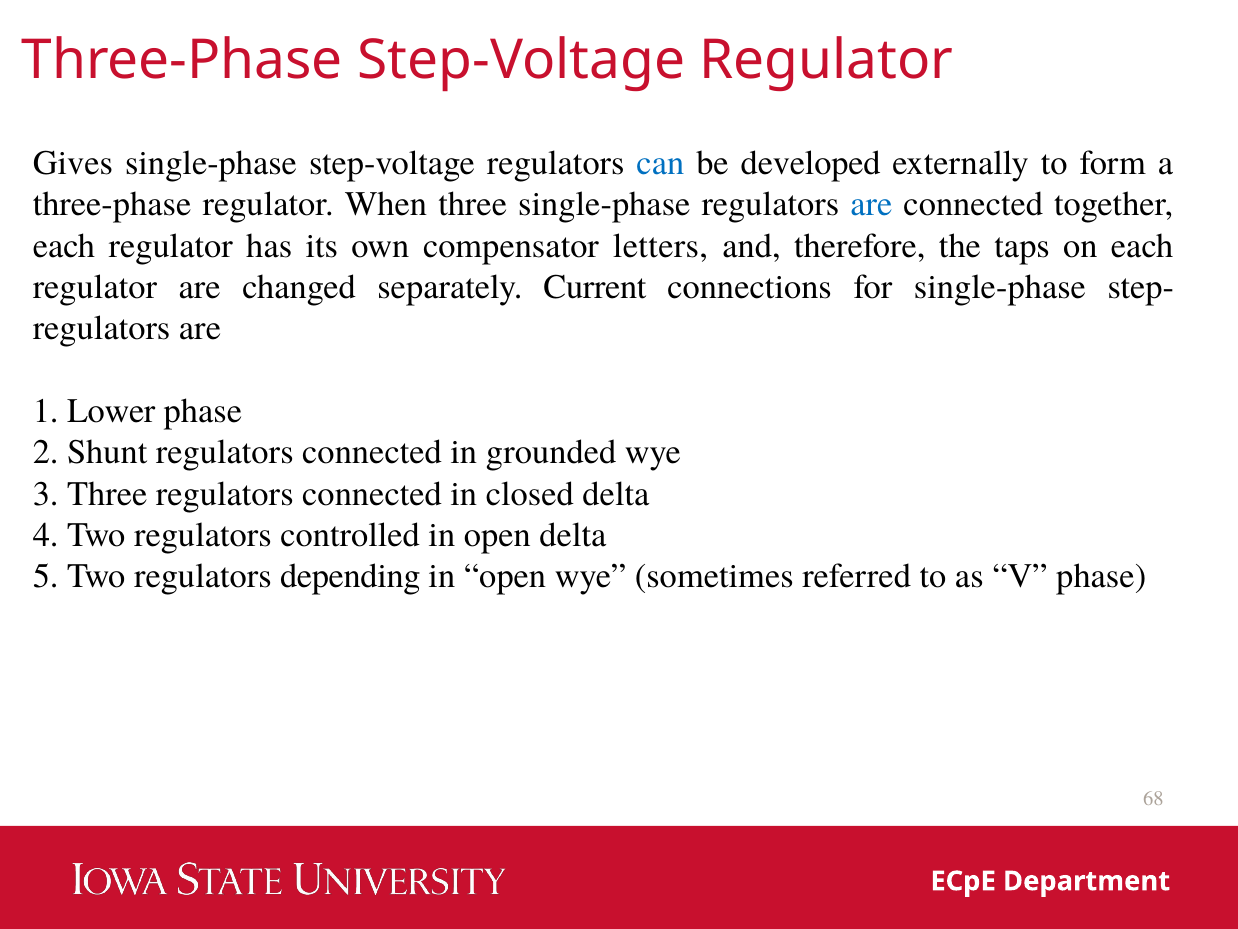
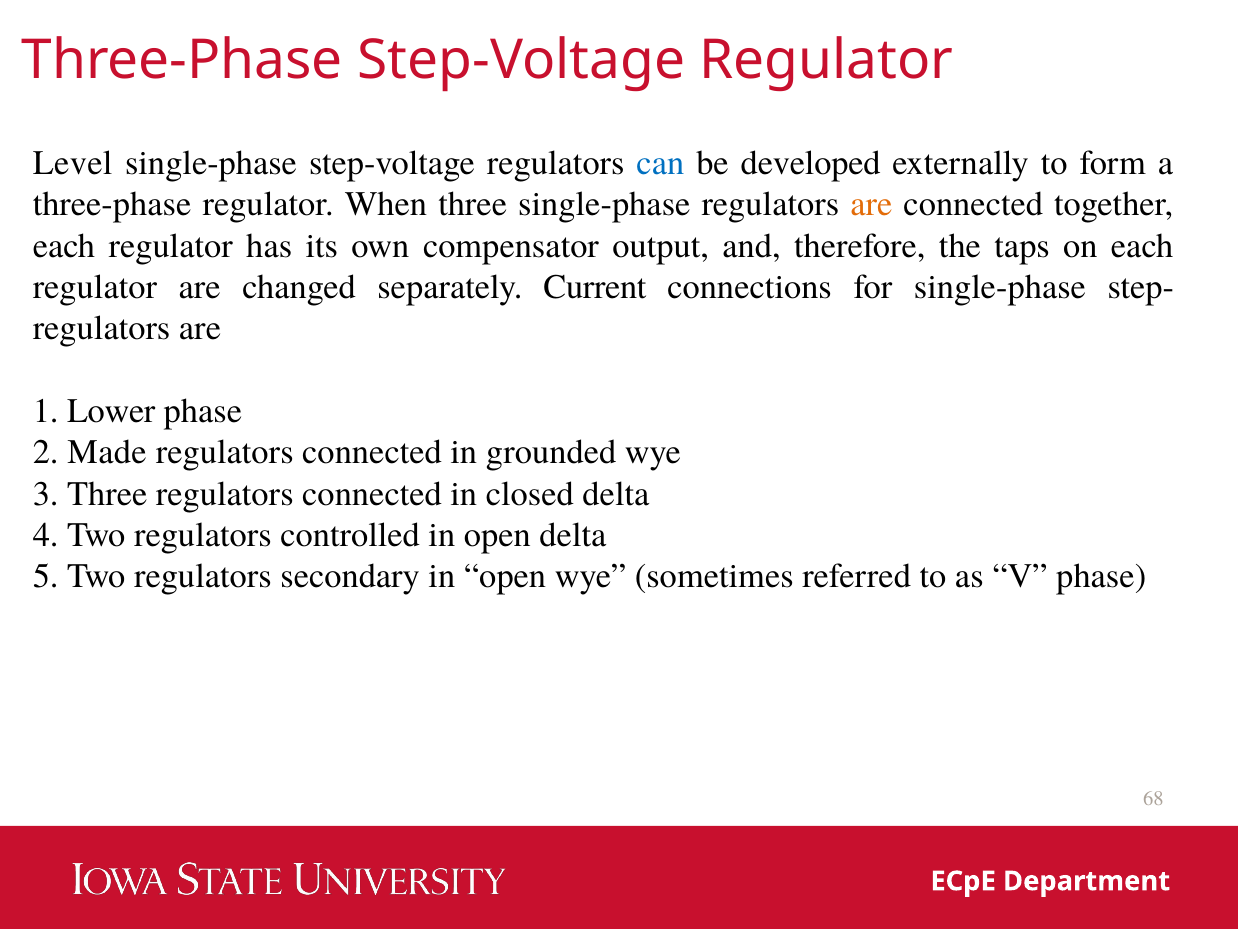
Gives: Gives -> Level
are at (871, 205) colour: blue -> orange
letters: letters -> output
Shunt: Shunt -> Made
depending: depending -> secondary
